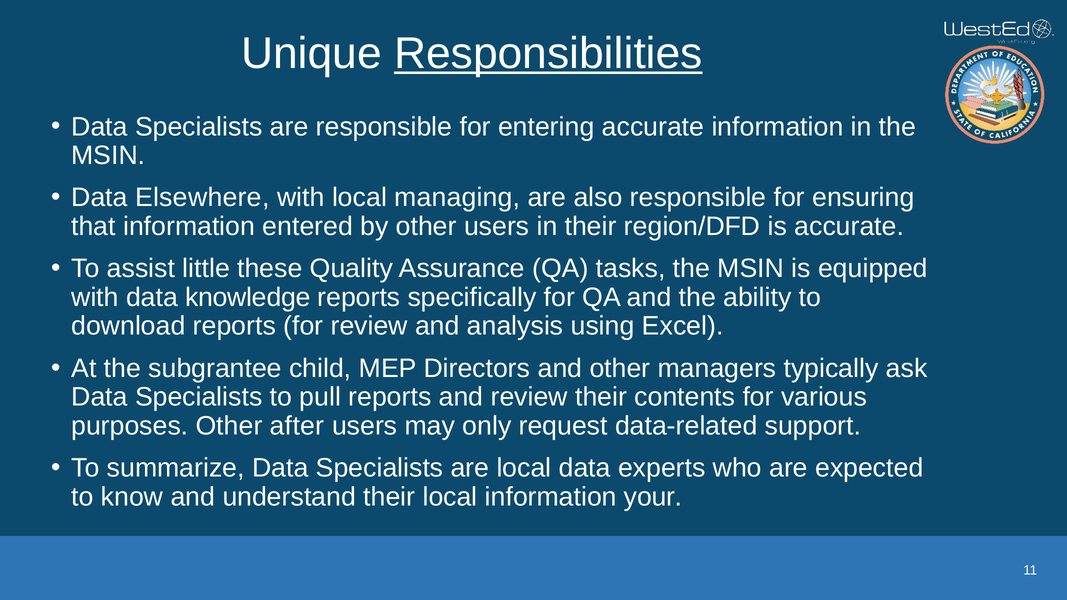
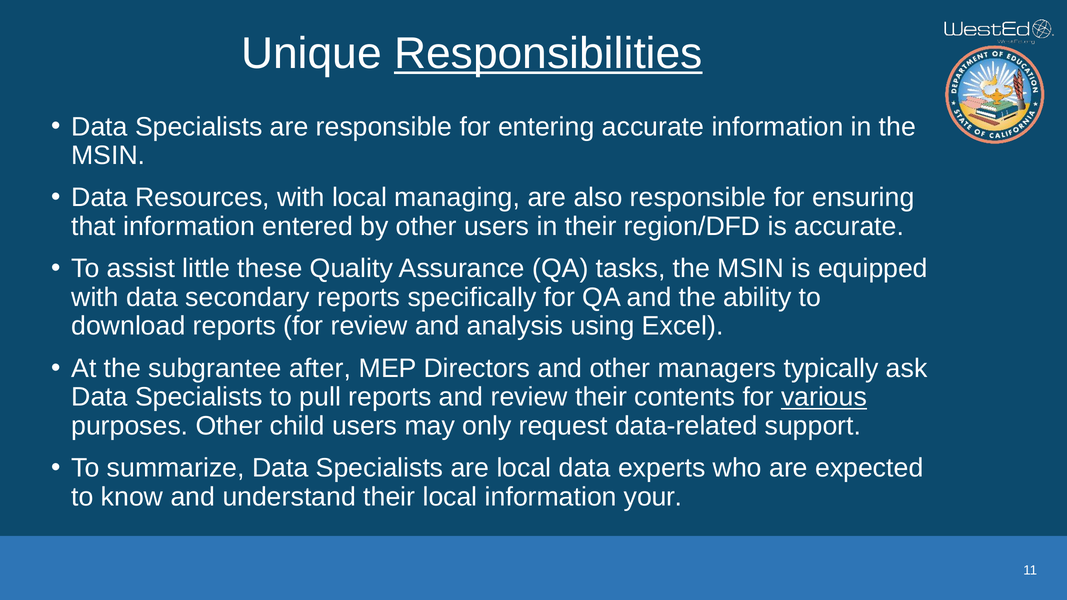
Elsewhere: Elsewhere -> Resources
knowledge: knowledge -> secondary
child: child -> after
various underline: none -> present
after: after -> child
